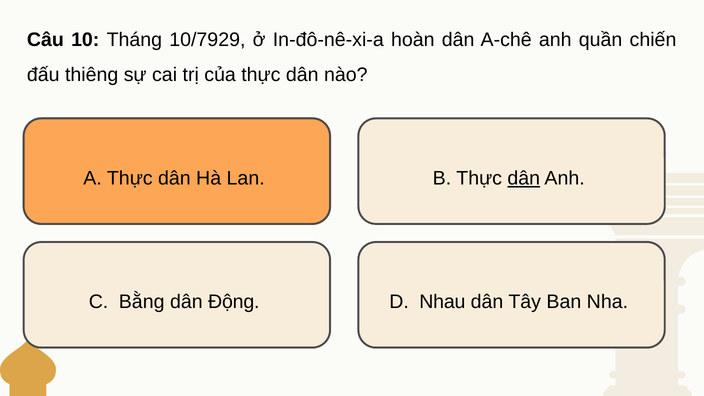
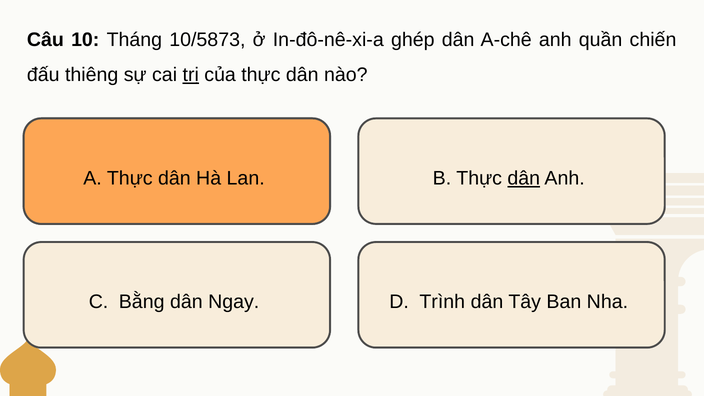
10/7929: 10/7929 -> 10/5873
hoàn: hoàn -> ghép
trị underline: none -> present
Động: Động -> Ngay
Nhau: Nhau -> Trình
